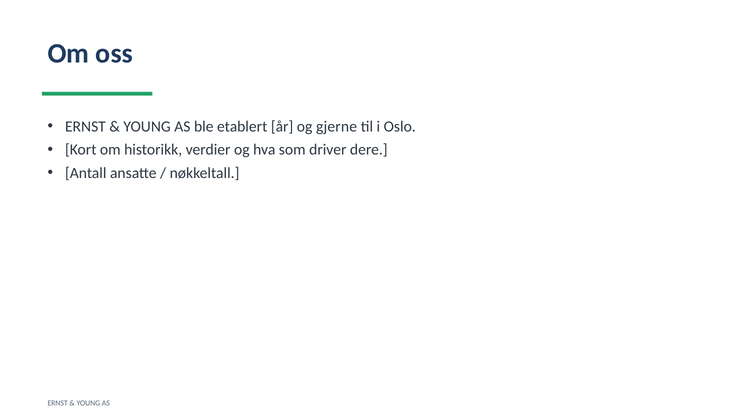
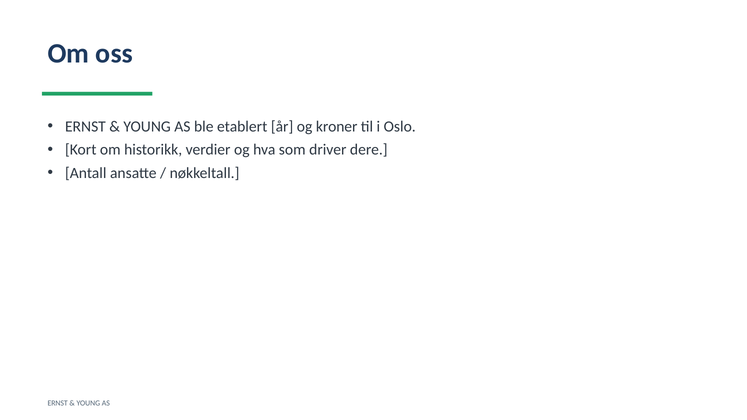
gjerne: gjerne -> kroner
